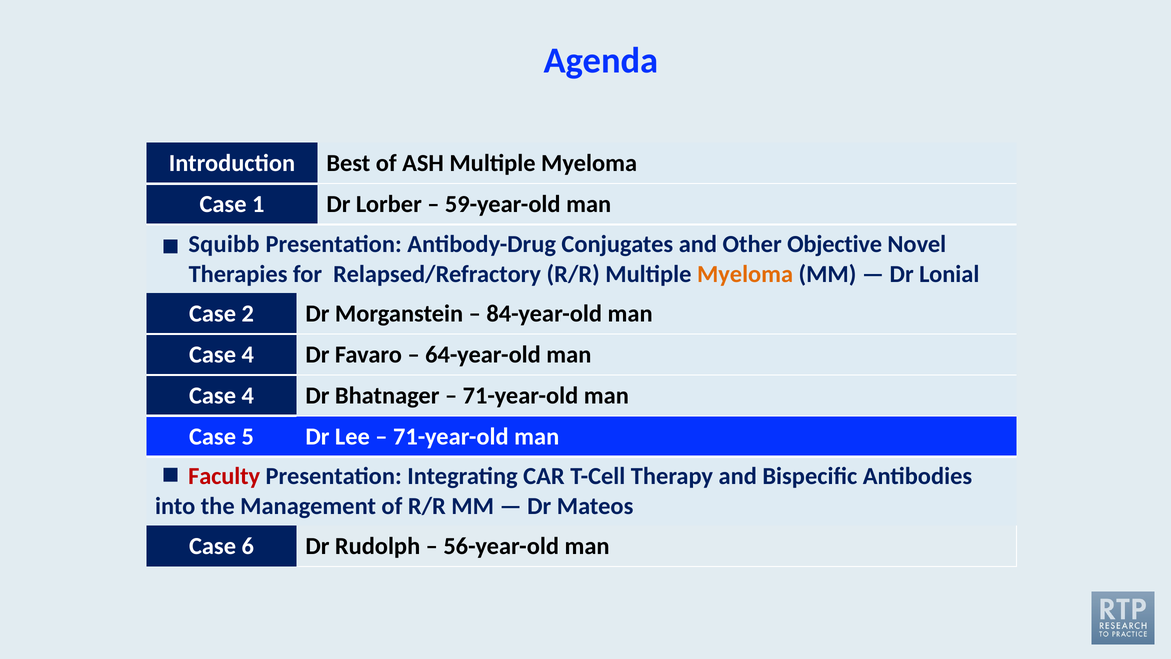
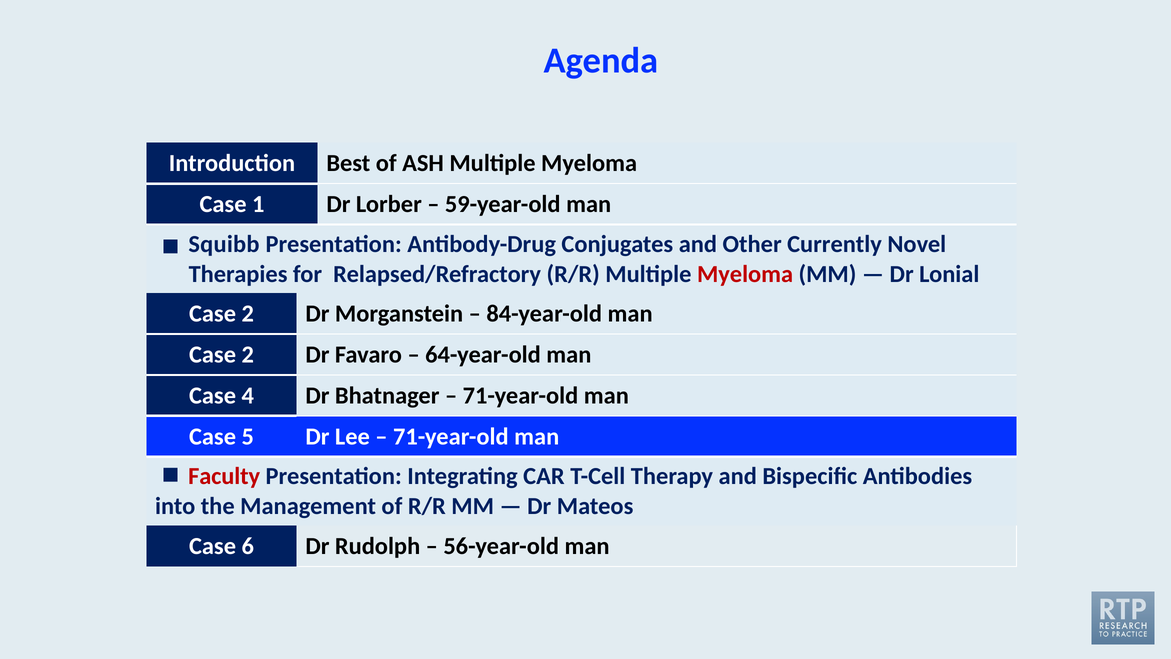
Objective: Objective -> Currently
Myeloma at (745, 274) colour: orange -> red
4 at (248, 355): 4 -> 2
